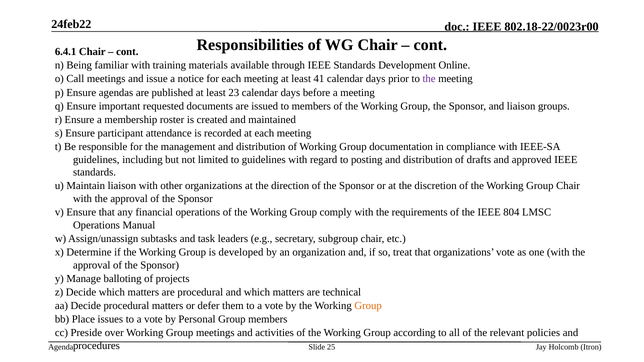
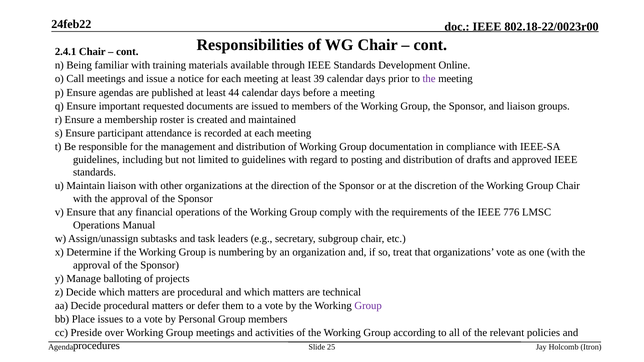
6.4.1: 6.4.1 -> 2.4.1
41: 41 -> 39
23: 23 -> 44
804: 804 -> 776
developed: developed -> numbering
Group at (368, 306) colour: orange -> purple
